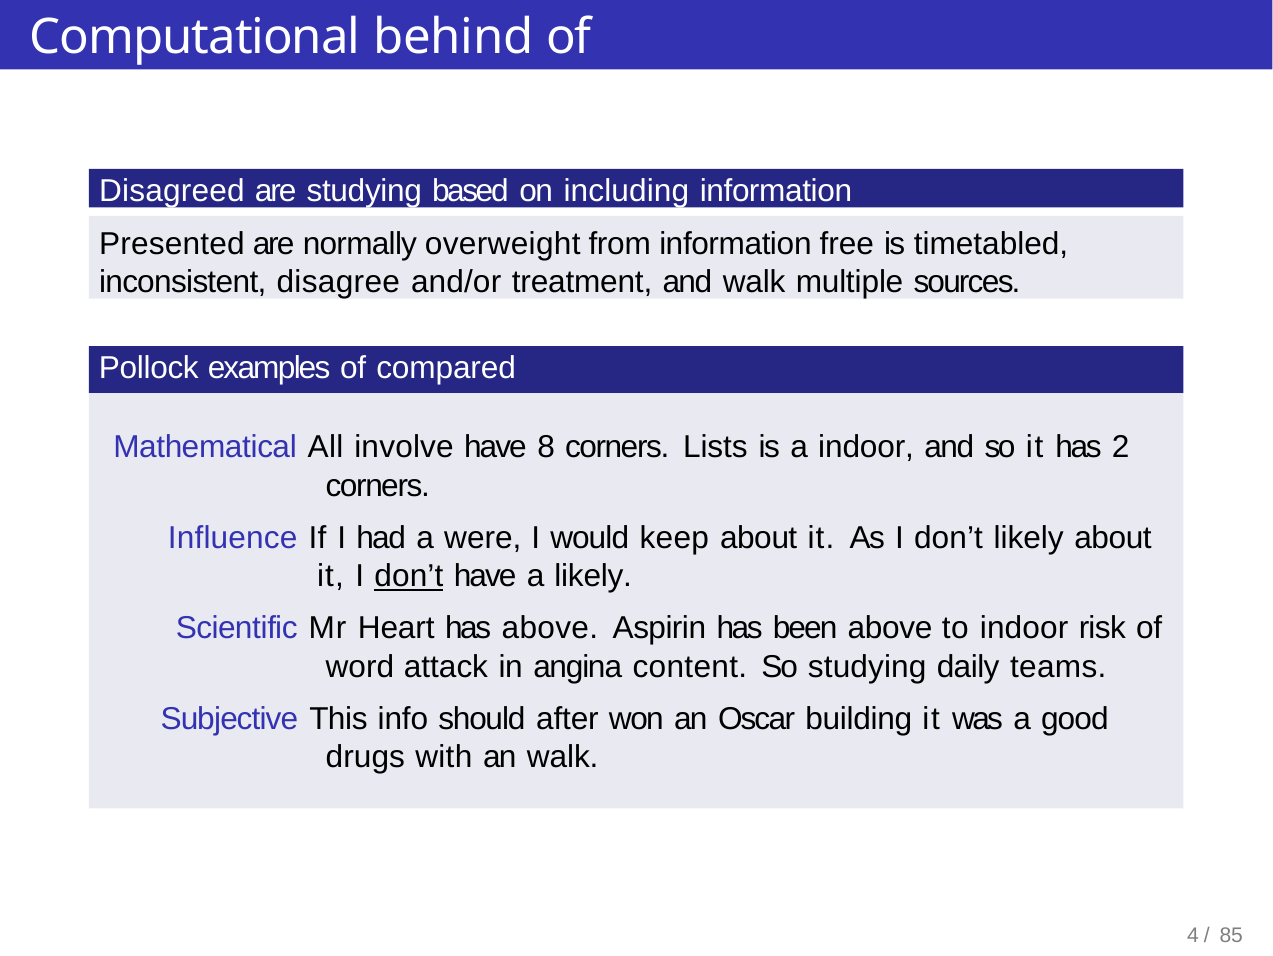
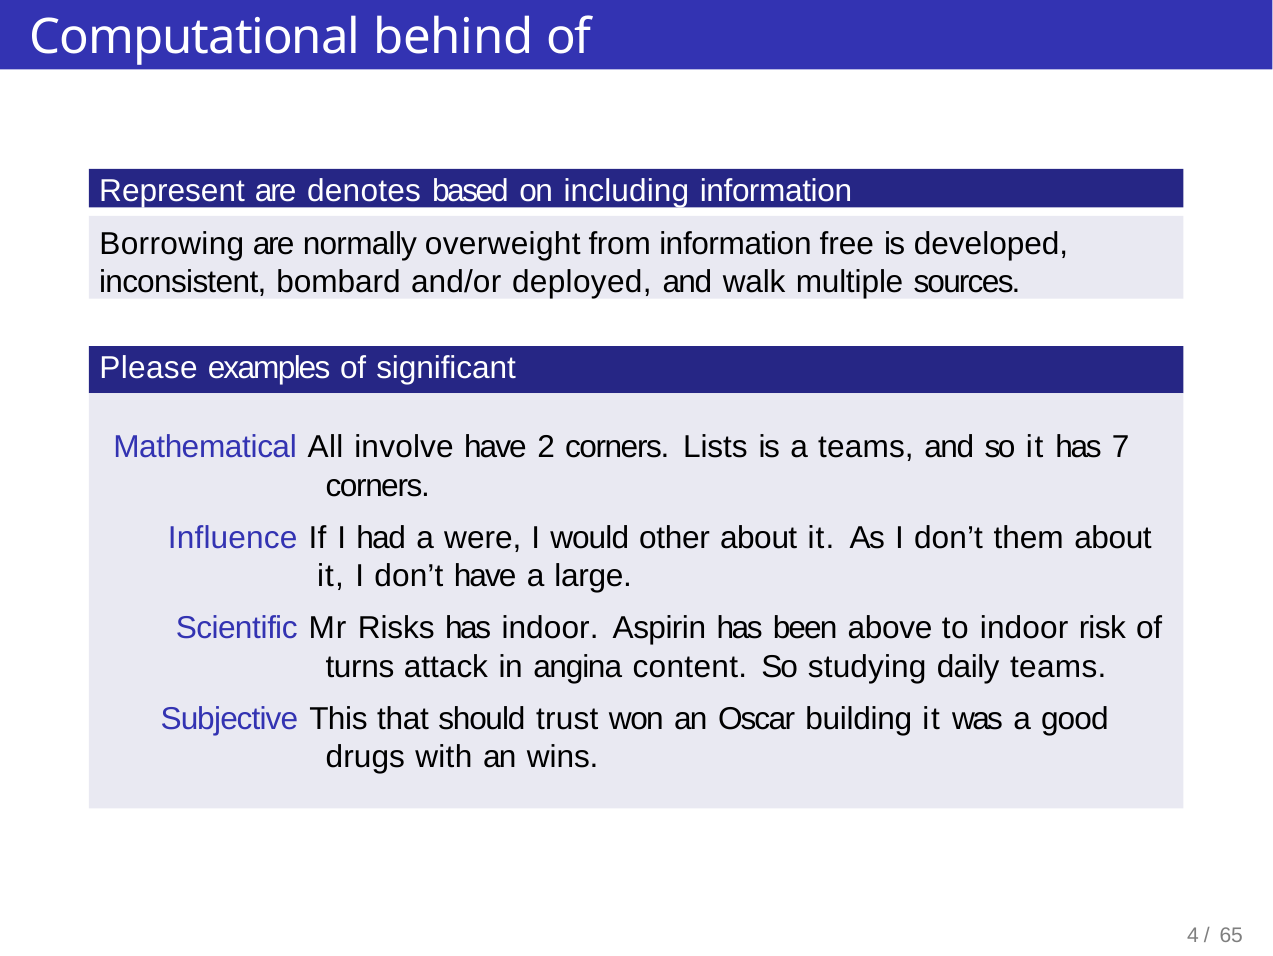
Disagreed: Disagreed -> Represent
are studying: studying -> denotes
Presented: Presented -> Borrowing
timetabled: timetabled -> developed
disagree: disagree -> bombard
treatment: treatment -> deployed
Pollock: Pollock -> Please
compared: compared -> significant
8: 8 -> 2
a indoor: indoor -> teams
2: 2 -> 7
keep: keep -> other
don’t likely: likely -> them
don’t at (409, 576) underline: present -> none
a likely: likely -> large
Heart: Heart -> Risks
has above: above -> indoor
word: word -> turns
info: info -> that
after: after -> trust
an walk: walk -> wins
85: 85 -> 65
